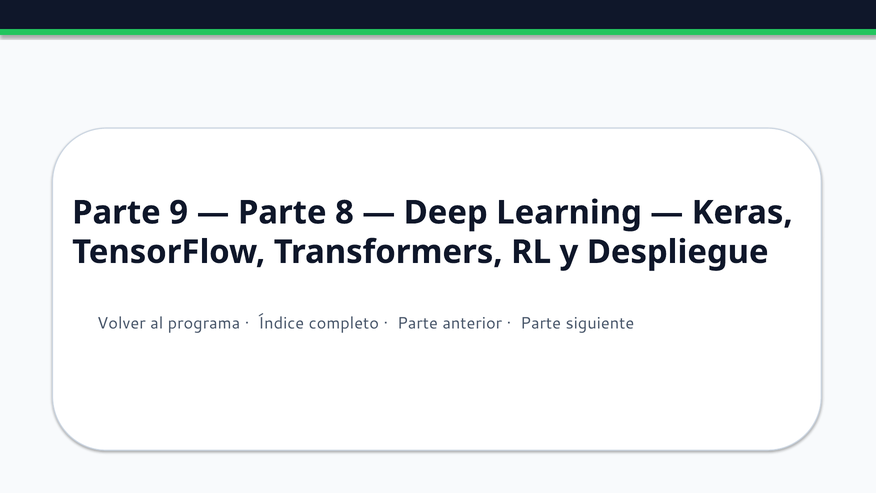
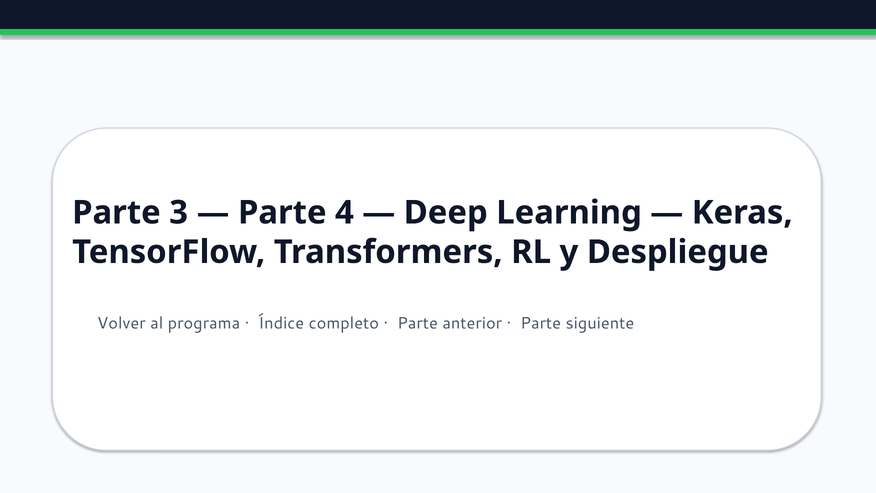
9: 9 -> 3
8: 8 -> 4
